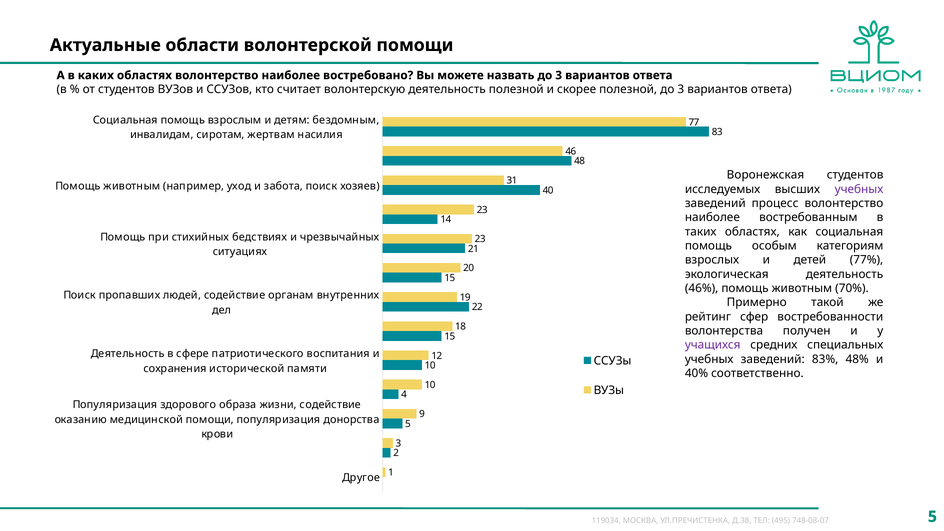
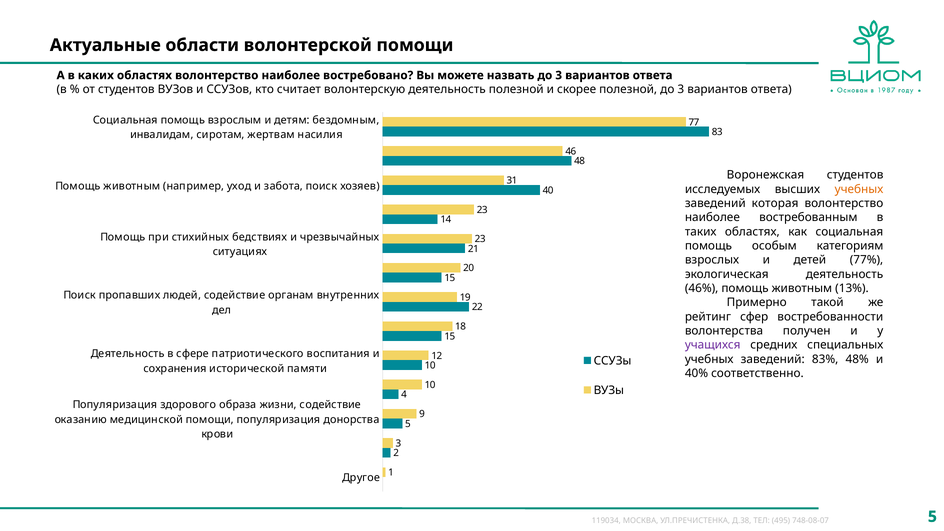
учебных at (859, 189) colour: purple -> orange
процесс: процесс -> которая
70%: 70% -> 13%
